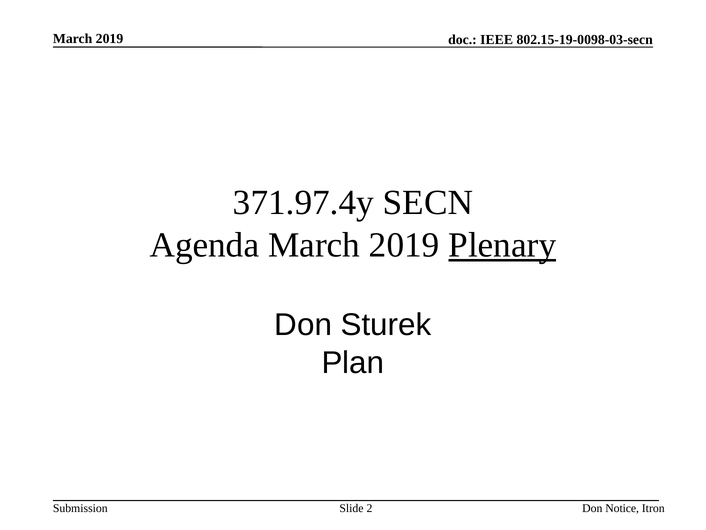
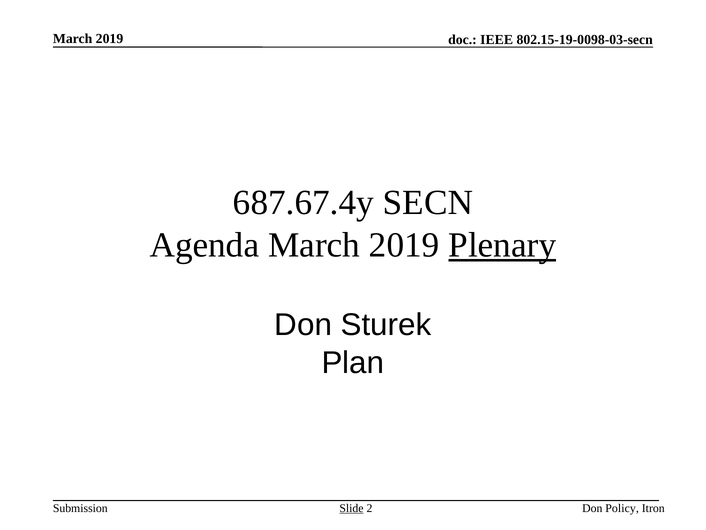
371.97.4y: 371.97.4y -> 687.67.4y
Slide underline: none -> present
Notice: Notice -> Policy
